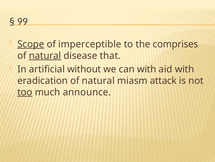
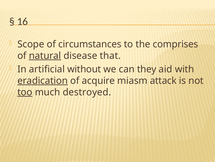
99: 99 -> 16
Scope underline: present -> none
imperceptible: imperceptible -> circumstances
can with: with -> they
eradication underline: none -> present
natural at (98, 80): natural -> acquire
announce: announce -> destroyed
